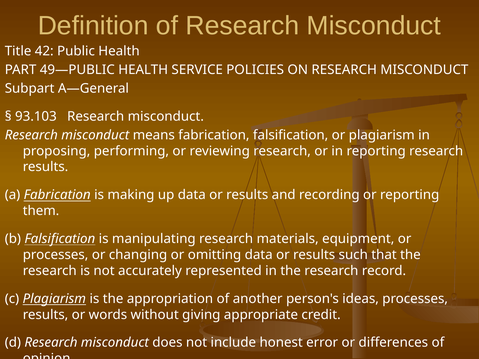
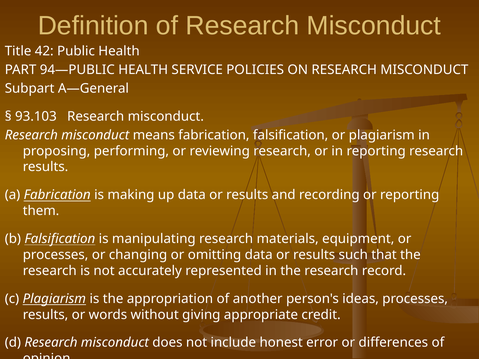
49—PUBLIC: 49—PUBLIC -> 94—PUBLIC
